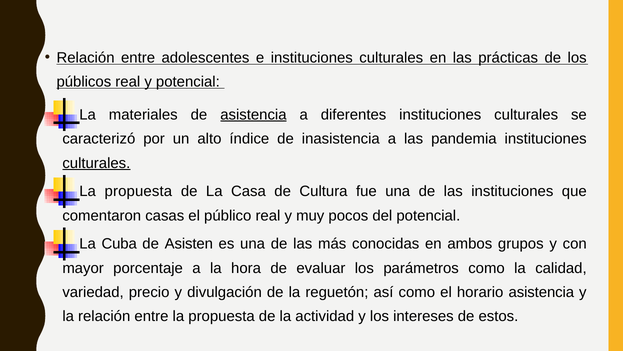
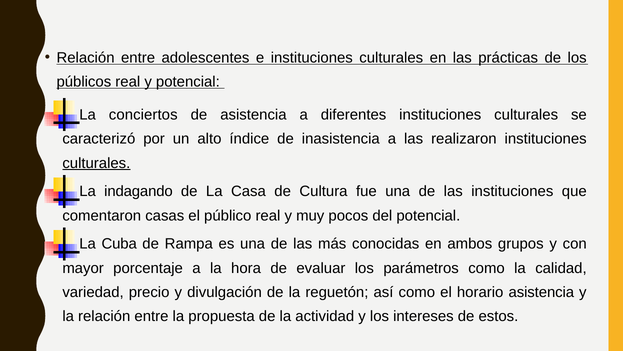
materiales: materiales -> conciertos
asistencia at (253, 115) underline: present -> none
pandemia: pandemia -> realizaron
propuesta at (138, 191): propuesta -> indagando
Asisten: Asisten -> Rampa
